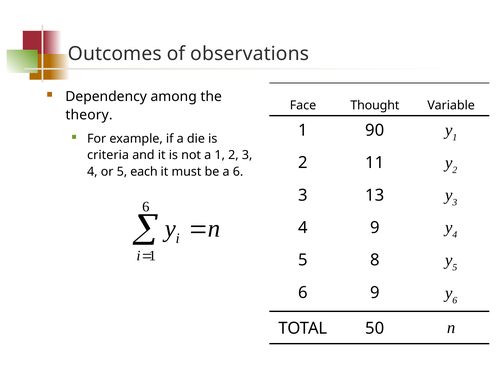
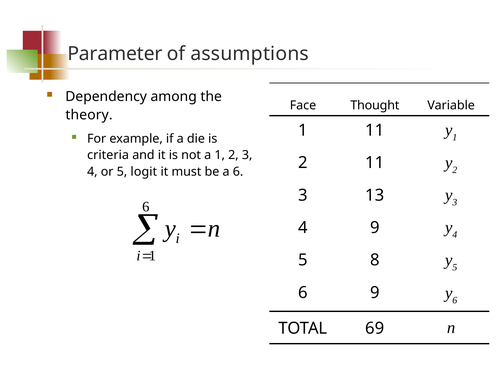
Outcomes: Outcomes -> Parameter
observations: observations -> assumptions
1 90: 90 -> 11
each: each -> logit
50: 50 -> 69
